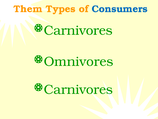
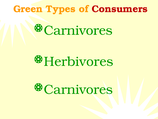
Them: Them -> Green
Consumers colour: blue -> red
Omnivores: Omnivores -> Herbivores
